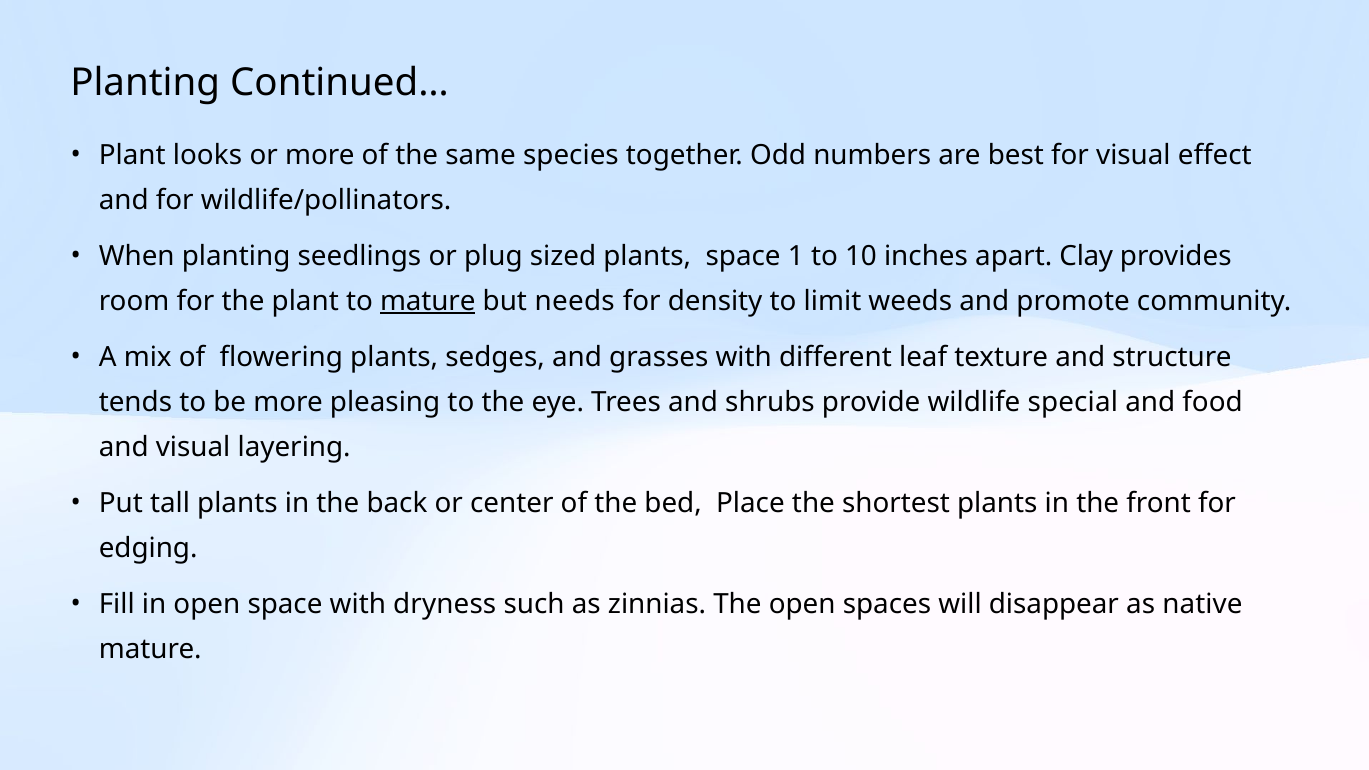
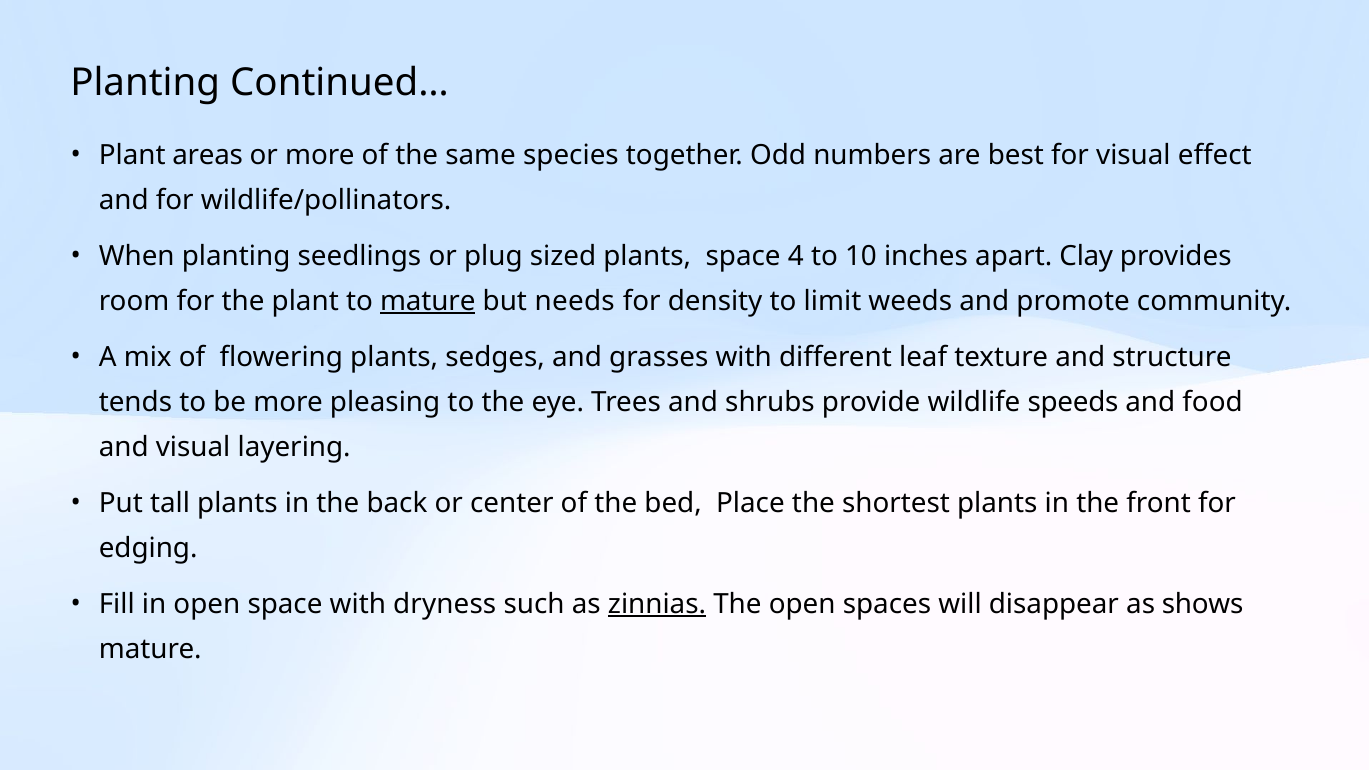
looks: looks -> areas
1: 1 -> 4
special: special -> speeds
zinnias underline: none -> present
native: native -> shows
